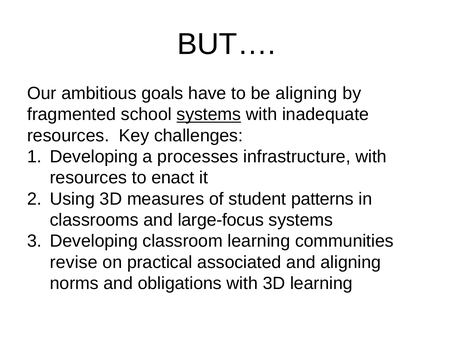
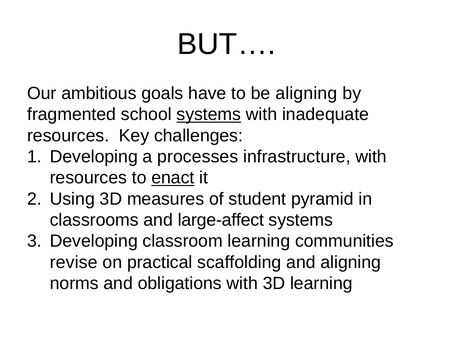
enact underline: none -> present
patterns: patterns -> pyramid
large-focus: large-focus -> large-affect
associated: associated -> scaffolding
